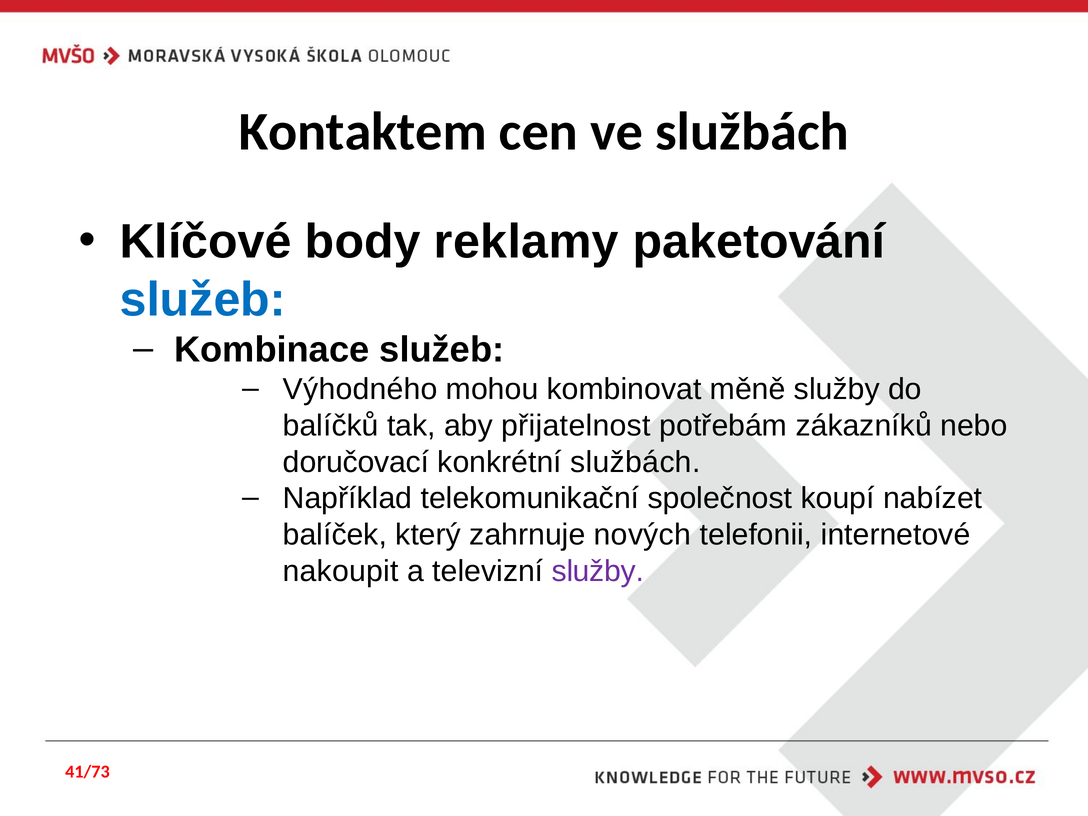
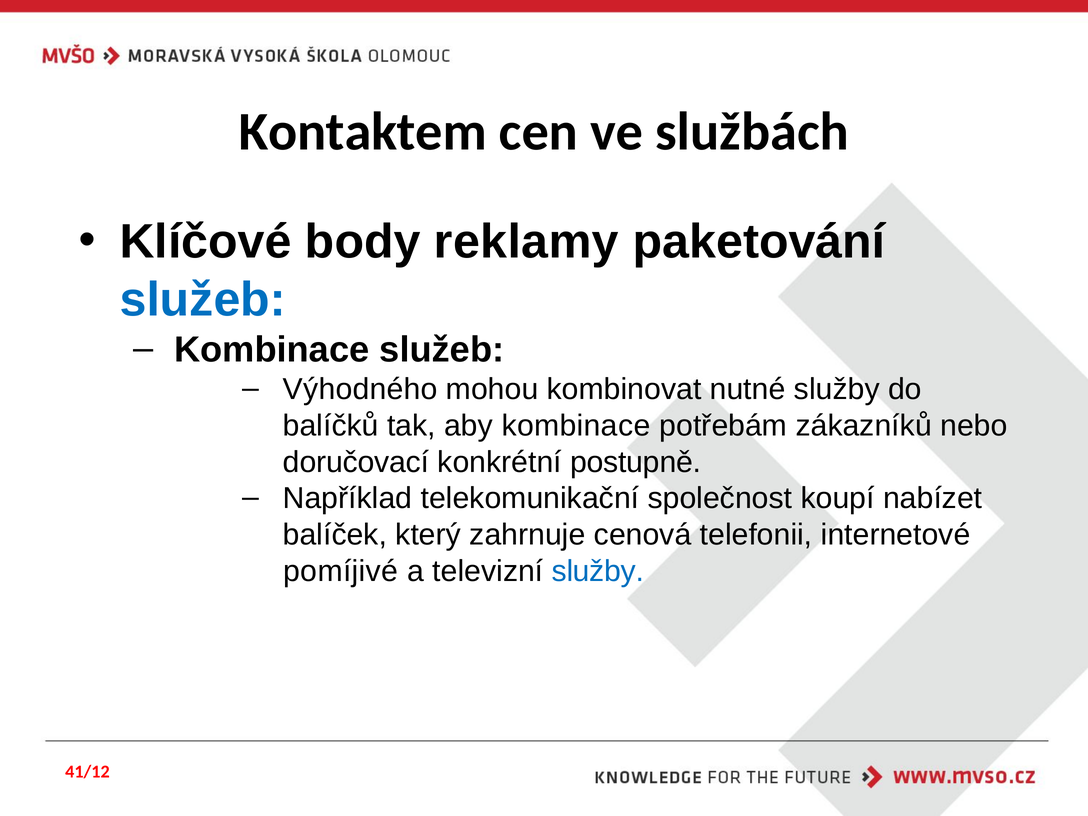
měně: měně -> nutné
aby přijatelnost: přijatelnost -> kombinace
konkrétní službách: službách -> postupně
nových: nových -> cenová
nakoupit: nakoupit -> pomíjivé
služby at (598, 571) colour: purple -> blue
41/73: 41/73 -> 41/12
